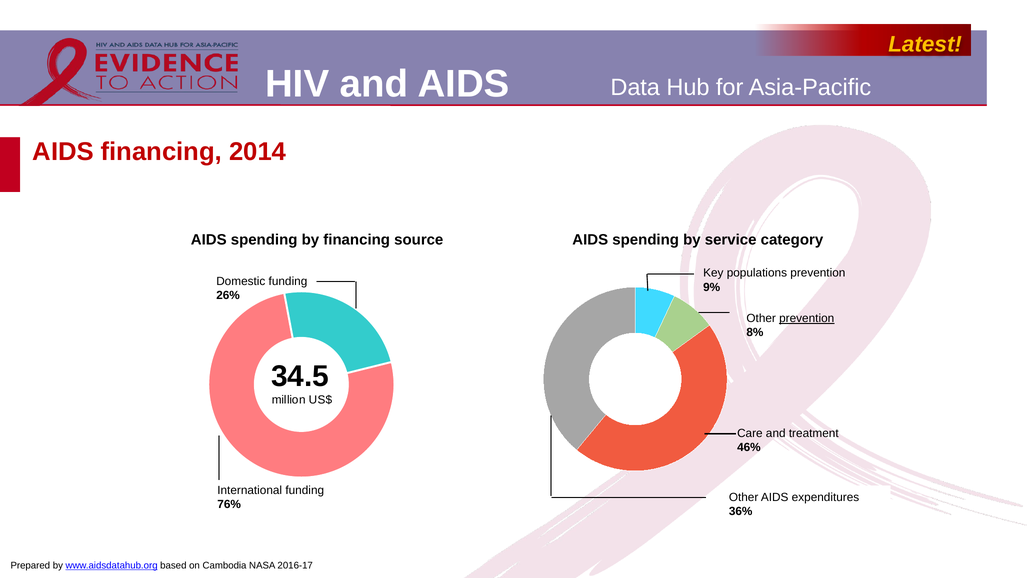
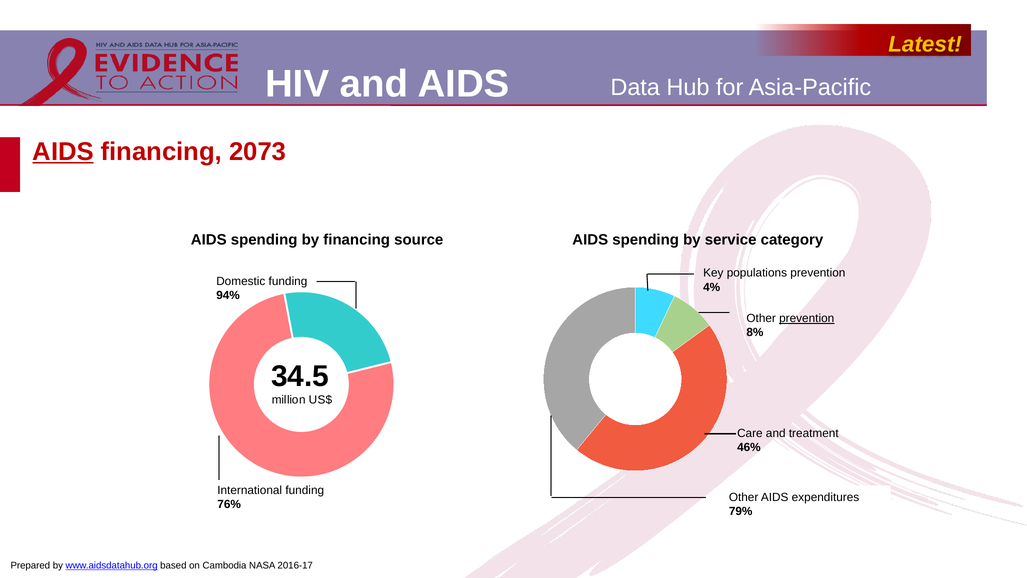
AIDS at (63, 152) underline: none -> present
2014: 2014 -> 2073
9%: 9% -> 4%
26%: 26% -> 94%
36%: 36% -> 79%
